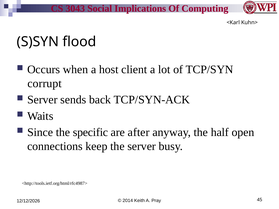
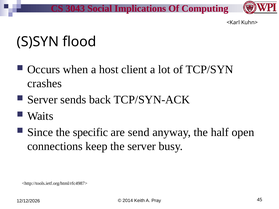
corrupt: corrupt -> crashes
after: after -> send
